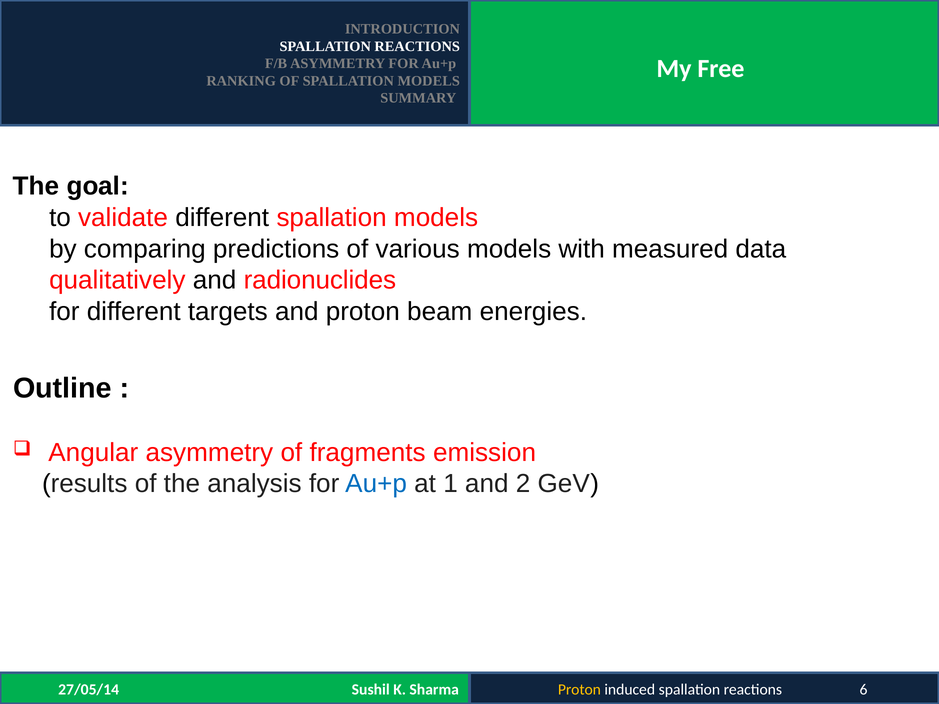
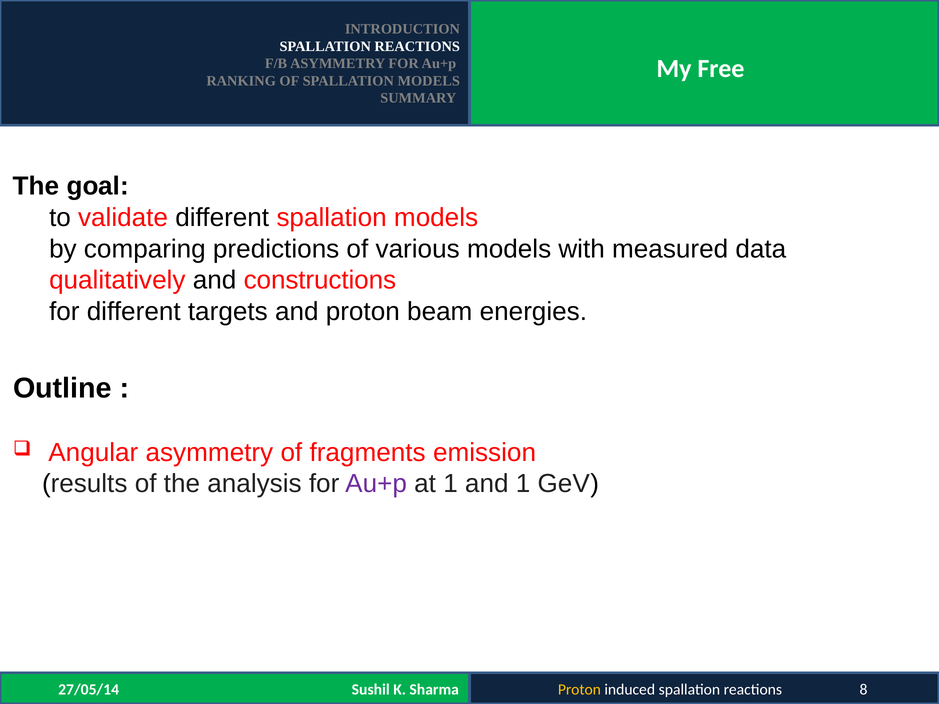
radionuclides: radionuclides -> constructions
Au+p at (376, 484) colour: blue -> purple
and 2: 2 -> 1
6: 6 -> 8
